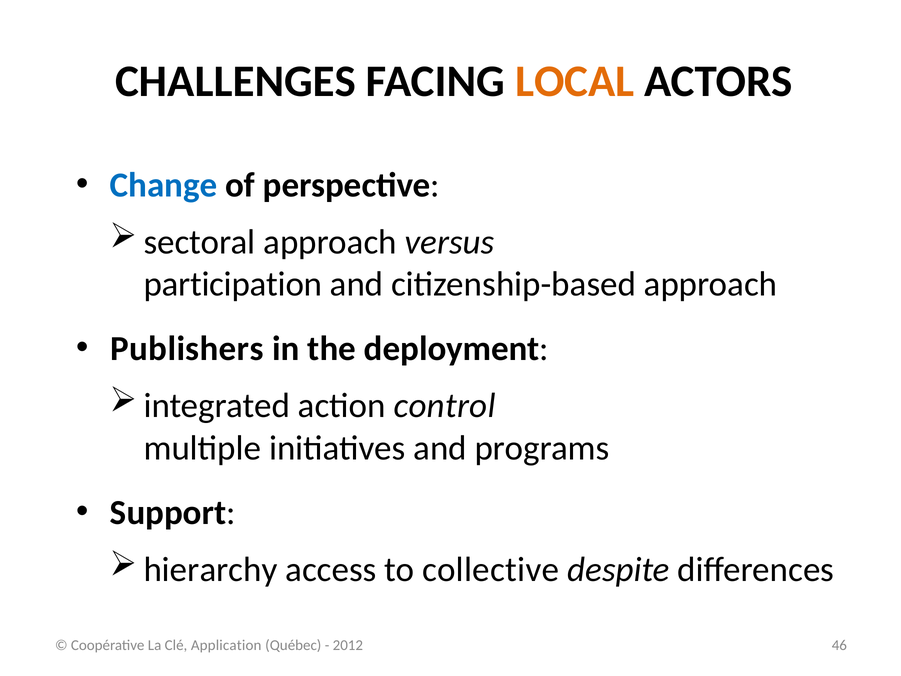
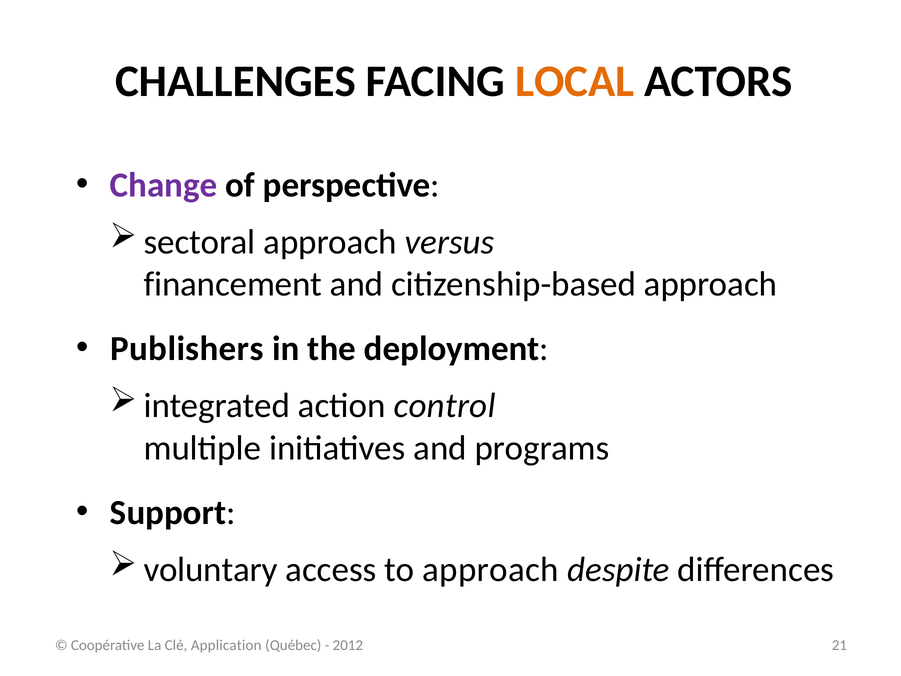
Change colour: blue -> purple
participation: participation -> financement
hierarchy: hierarchy -> voluntary
to collective: collective -> approach
46: 46 -> 21
